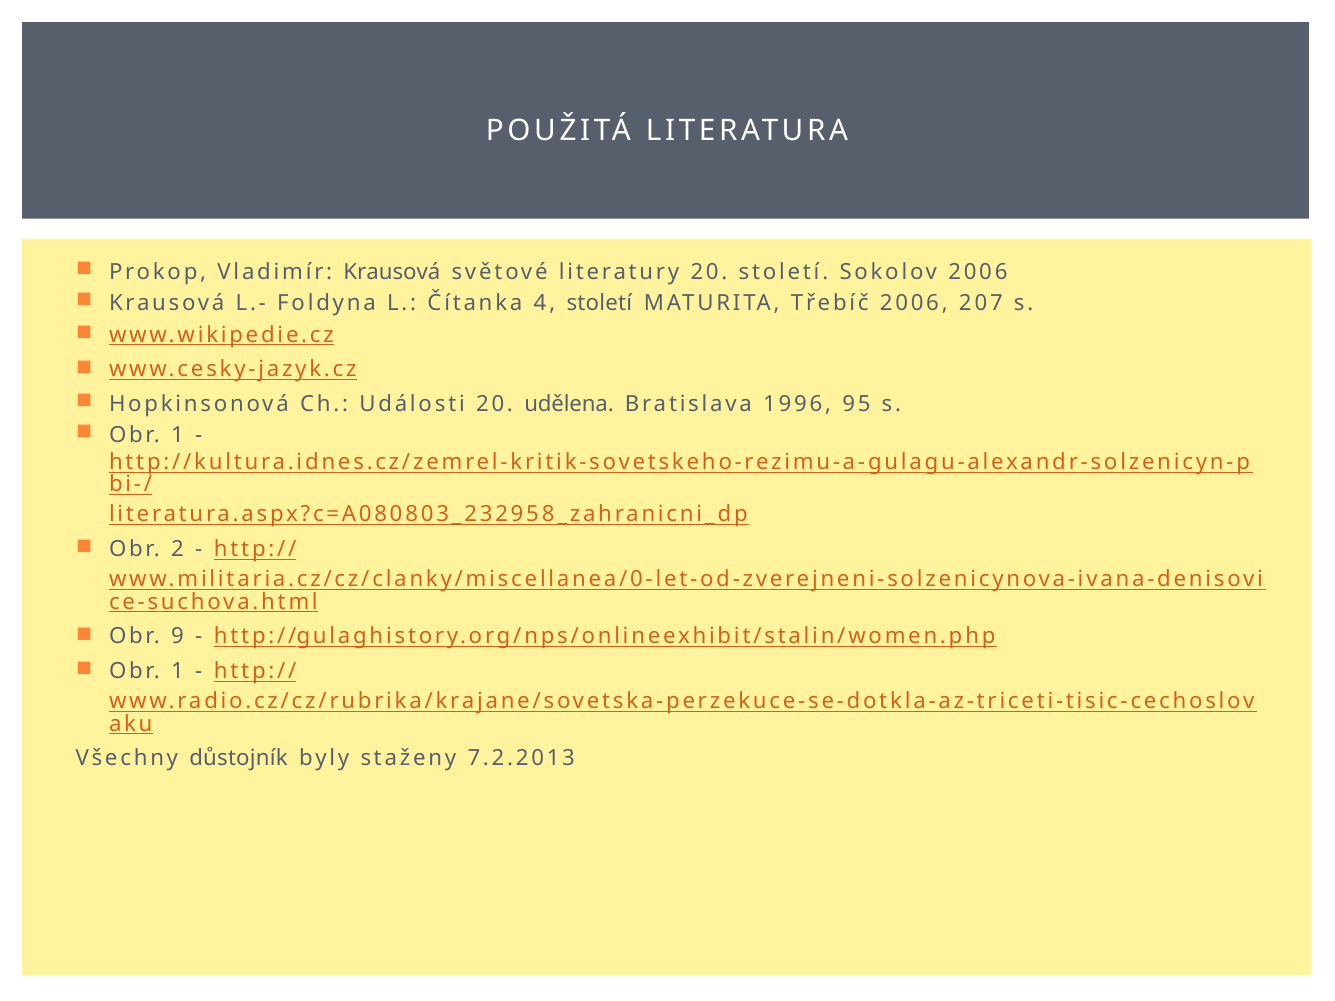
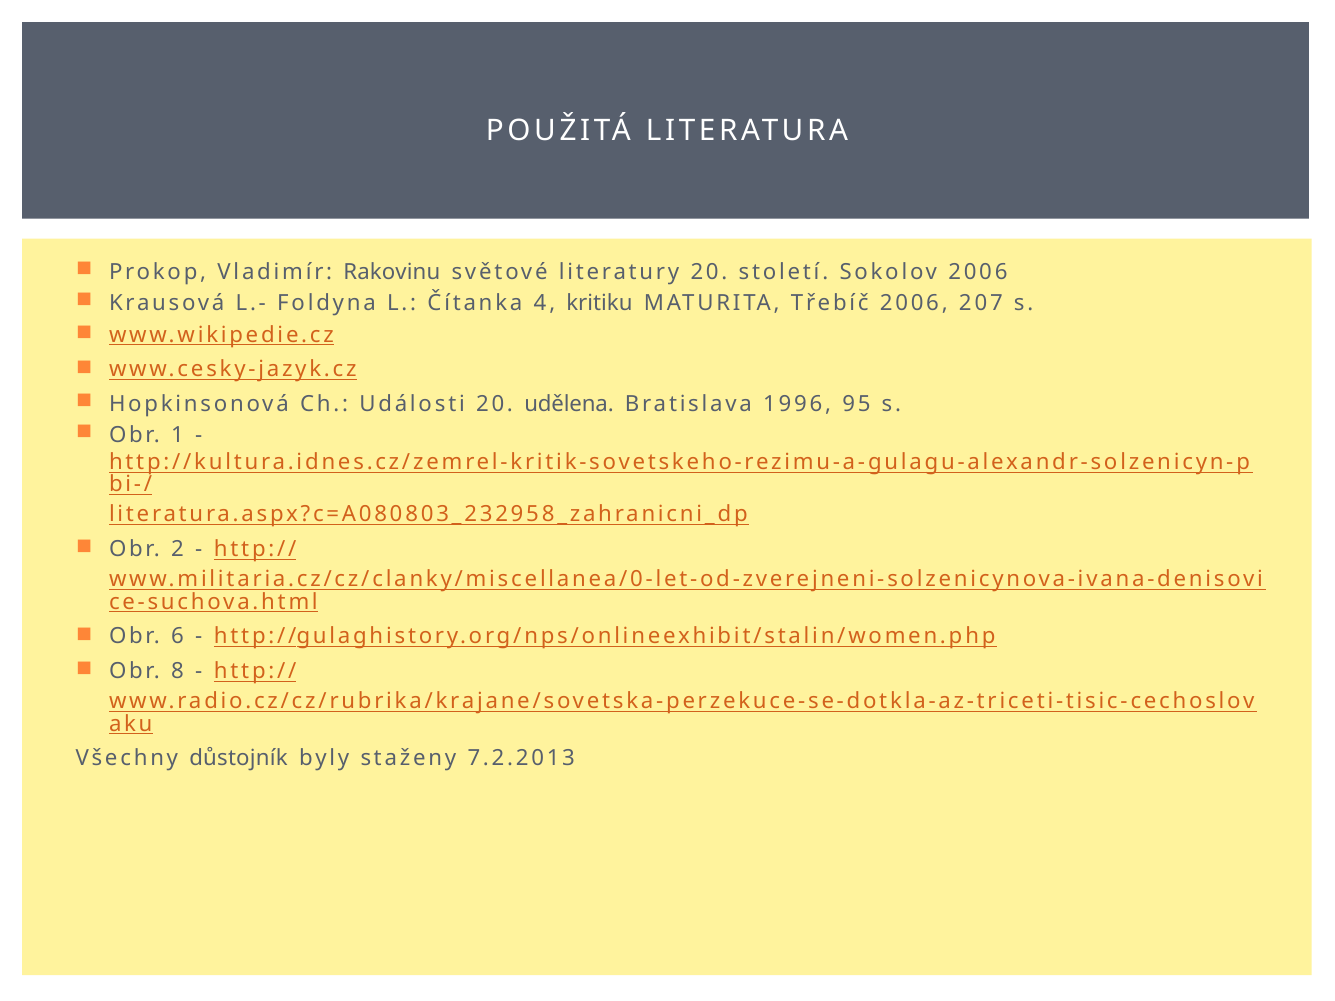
Vladimír Krausová: Krausová -> Rakovinu
4 století: století -> kritiku
9: 9 -> 6
1 at (177, 671): 1 -> 8
